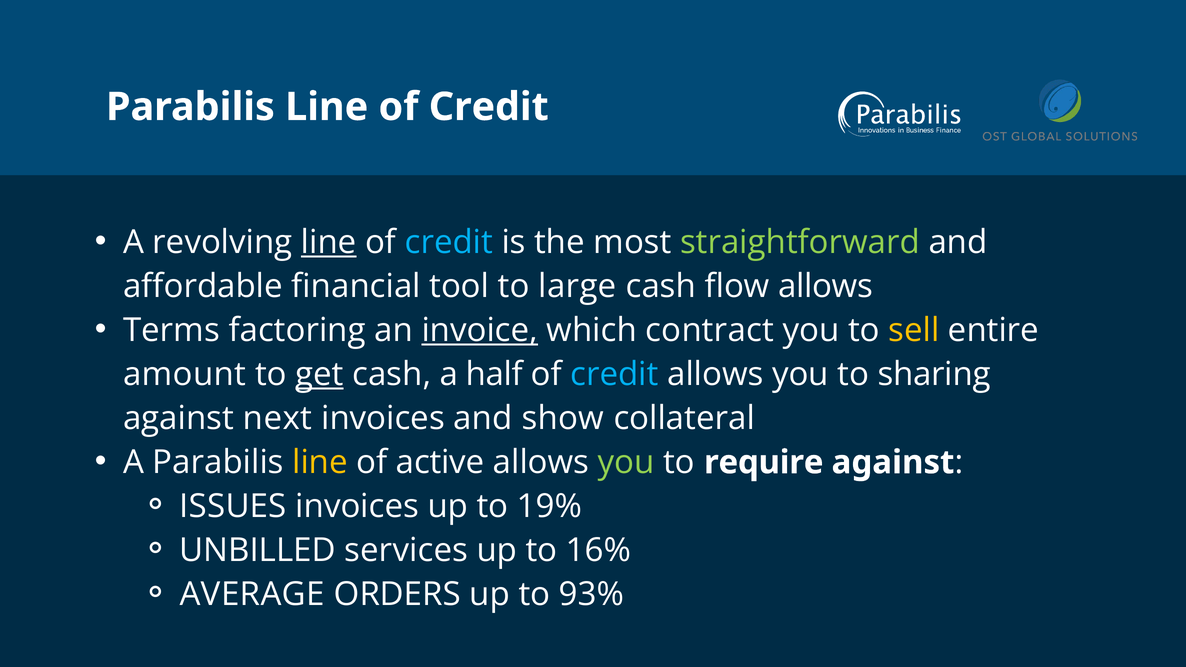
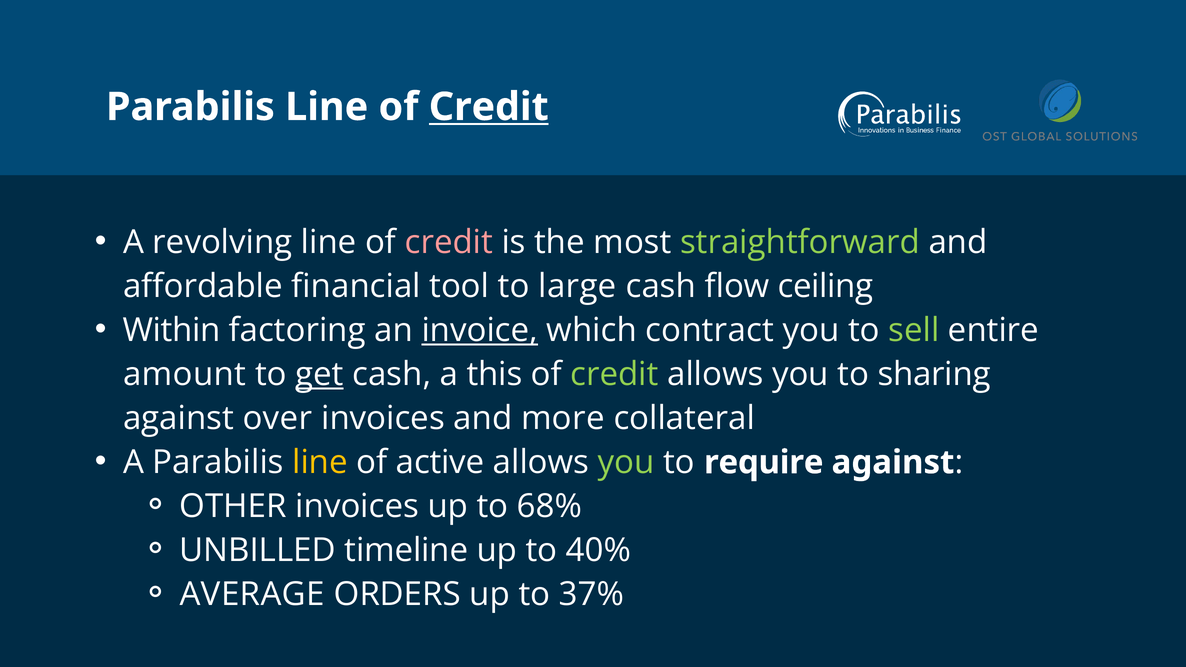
Credit at (489, 107) underline: none -> present
line at (329, 242) underline: present -> none
credit at (449, 242) colour: light blue -> pink
flow allows: allows -> ceiling
Terms: Terms -> Within
sell colour: yellow -> light green
half: half -> this
credit at (614, 374) colour: light blue -> light green
next: next -> over
show: show -> more
ISSUES: ISSUES -> OTHER
19%: 19% -> 68%
services: services -> timeline
16%: 16% -> 40%
93%: 93% -> 37%
